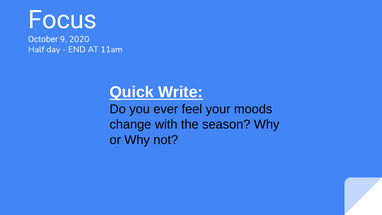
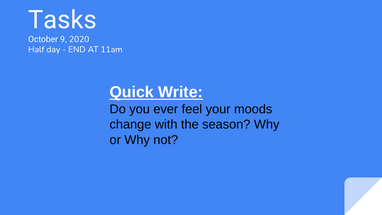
Focus: Focus -> Tasks
